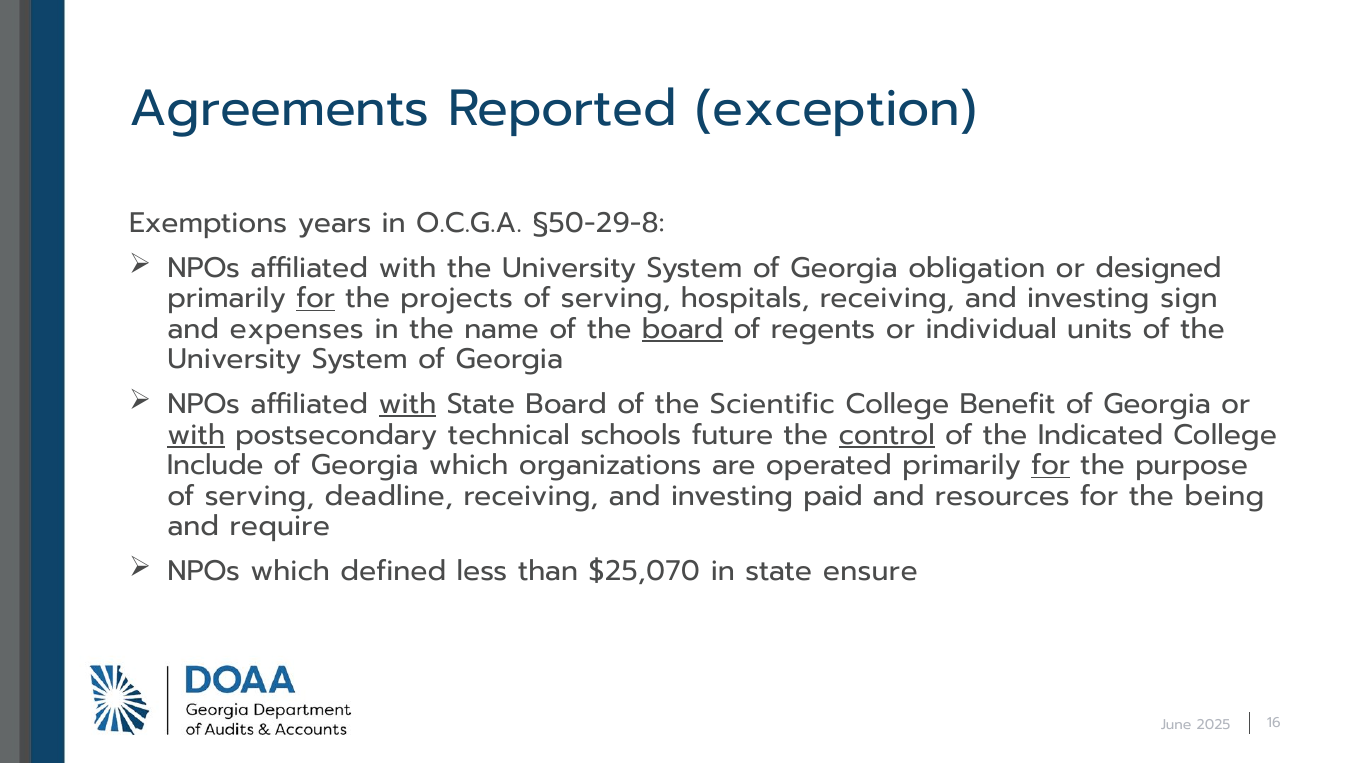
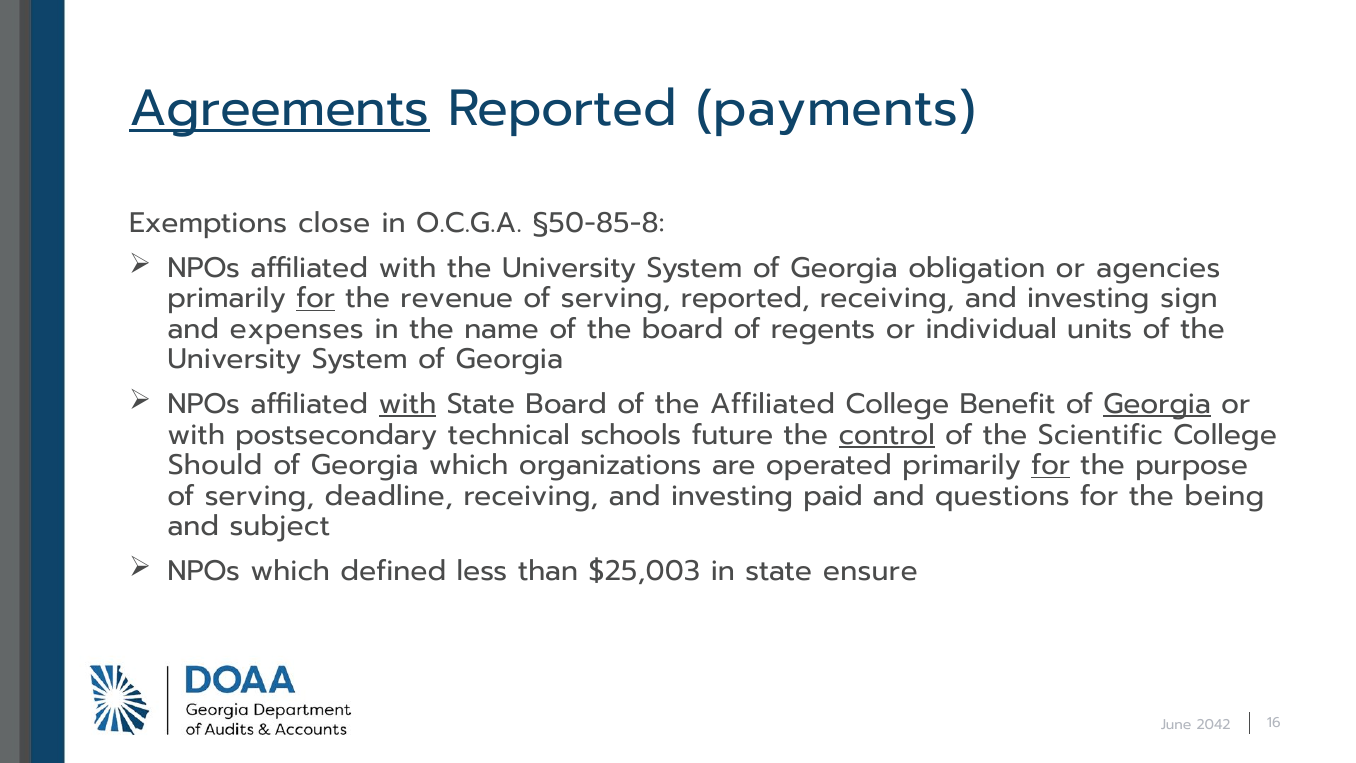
Agreements underline: none -> present
exception: exception -> payments
years: years -> close
§50-29-8: §50-29-8 -> §50-85-8
designed: designed -> agencies
projects: projects -> revenue
serving hospitals: hospitals -> reported
board at (683, 329) underline: present -> none
the Scientific: Scientific -> Affiliated
Georgia at (1157, 404) underline: none -> present
with at (196, 435) underline: present -> none
Indicated: Indicated -> Scientific
Include: Include -> Should
resources: resources -> questions
require: require -> subject
$25,070: $25,070 -> $25,003
2025: 2025 -> 2042
